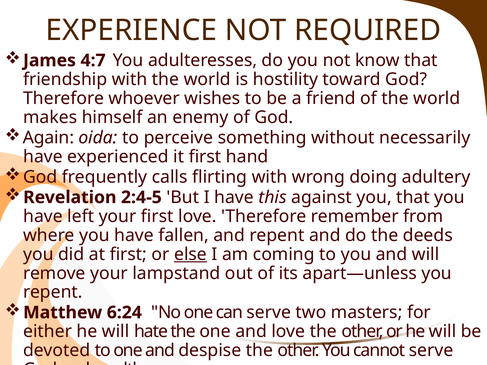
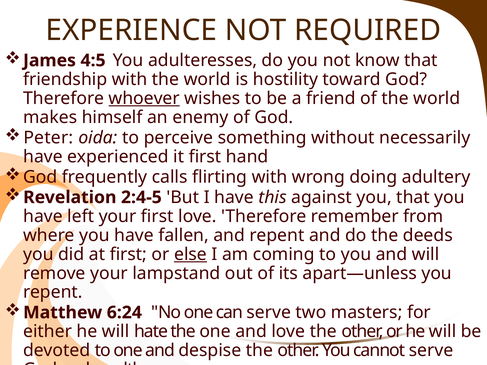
4:7: 4:7 -> 4:5
whoever underline: none -> present
Again: Again -> Peter
